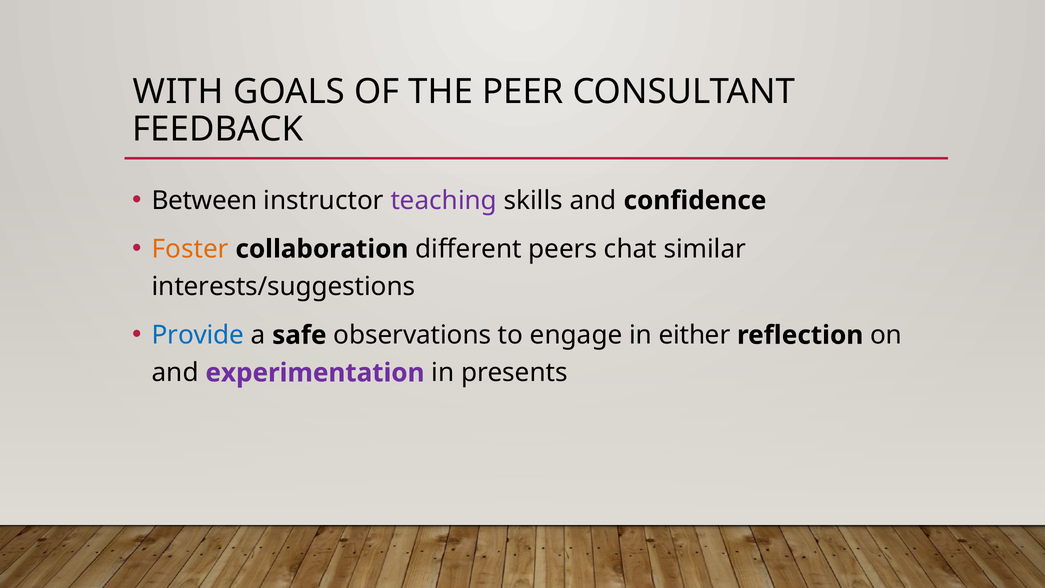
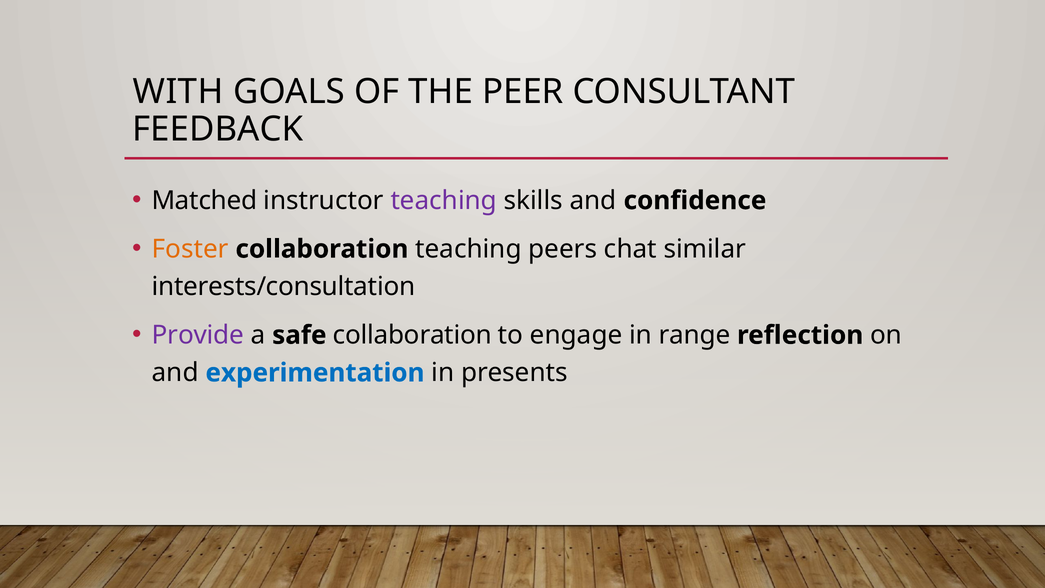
Between: Between -> Matched
collaboration different: different -> teaching
interests/suggestions: interests/suggestions -> interests/consultation
Provide colour: blue -> purple
safe observations: observations -> collaboration
either: either -> range
experimentation colour: purple -> blue
